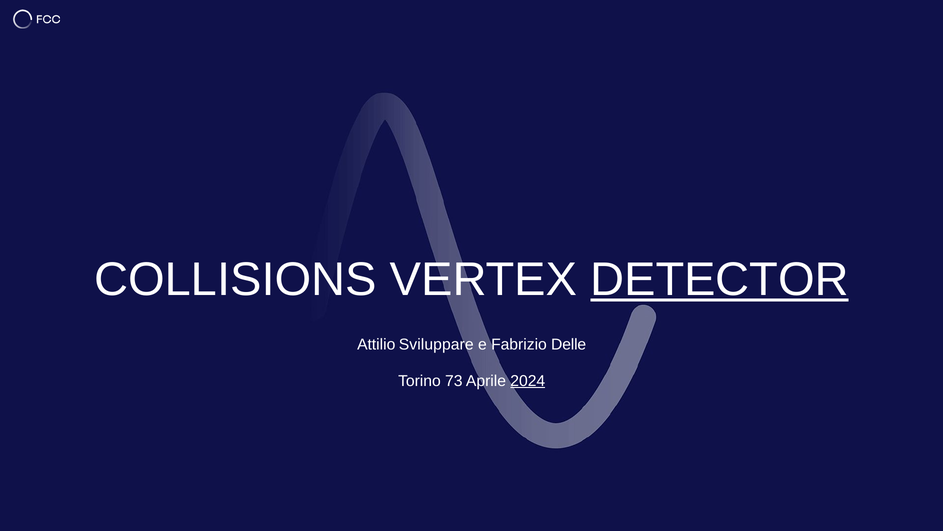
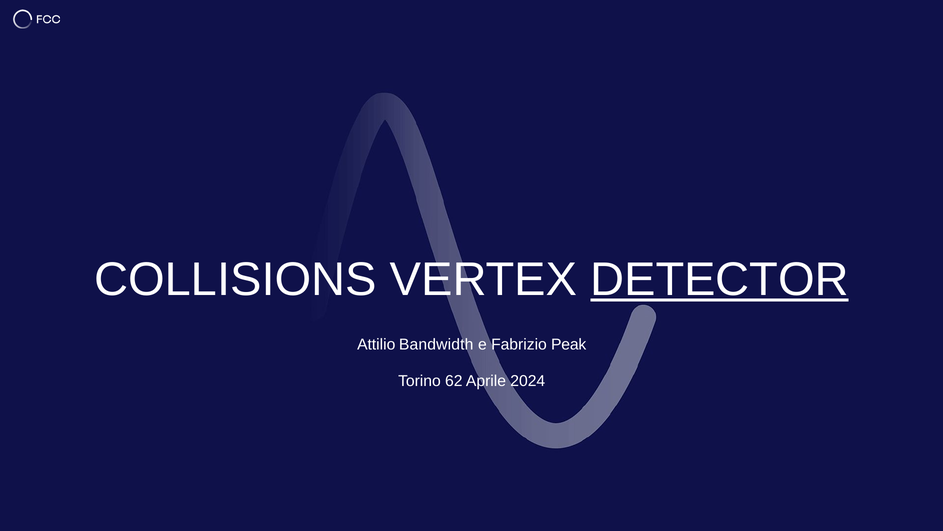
Sviluppare: Sviluppare -> Bandwidth
Delle: Delle -> Peak
73: 73 -> 62
2024 at (528, 380) underline: present -> none
